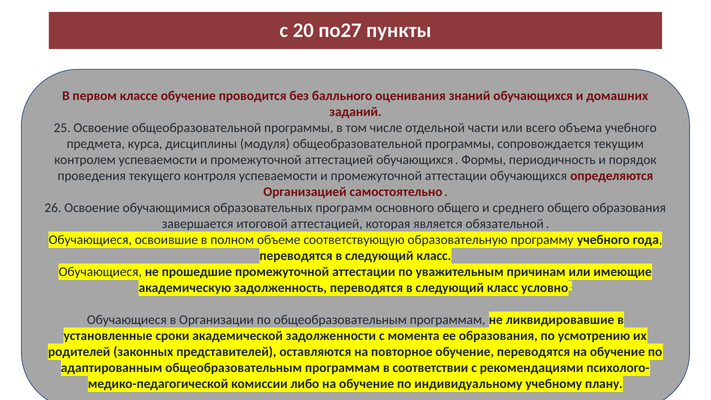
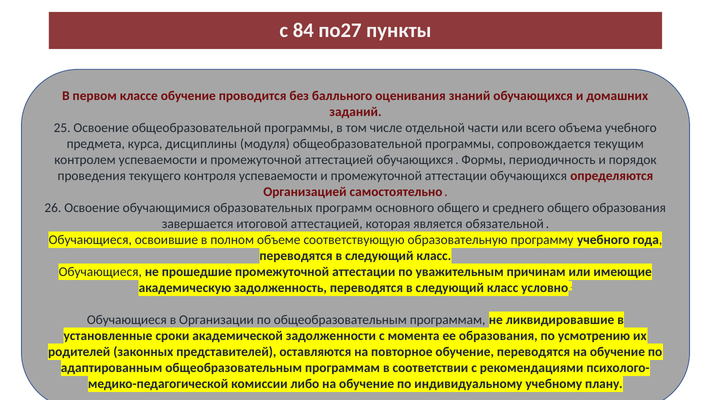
20: 20 -> 84
